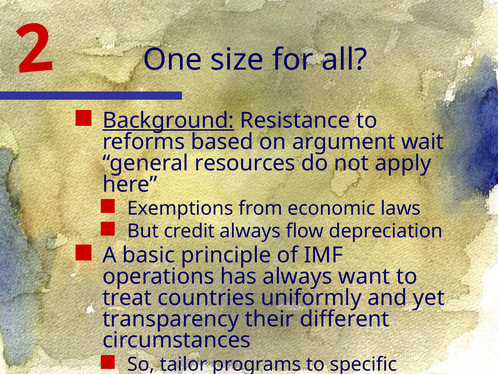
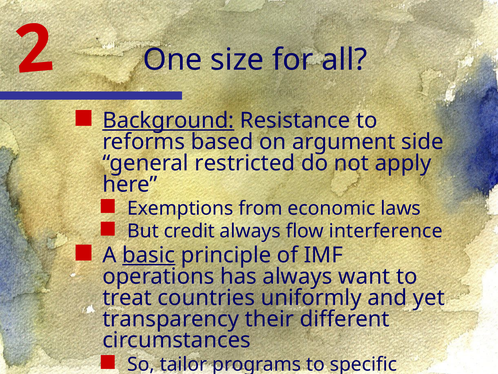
wait: wait -> side
resources: resources -> restricted
depreciation: depreciation -> interference
basic underline: none -> present
